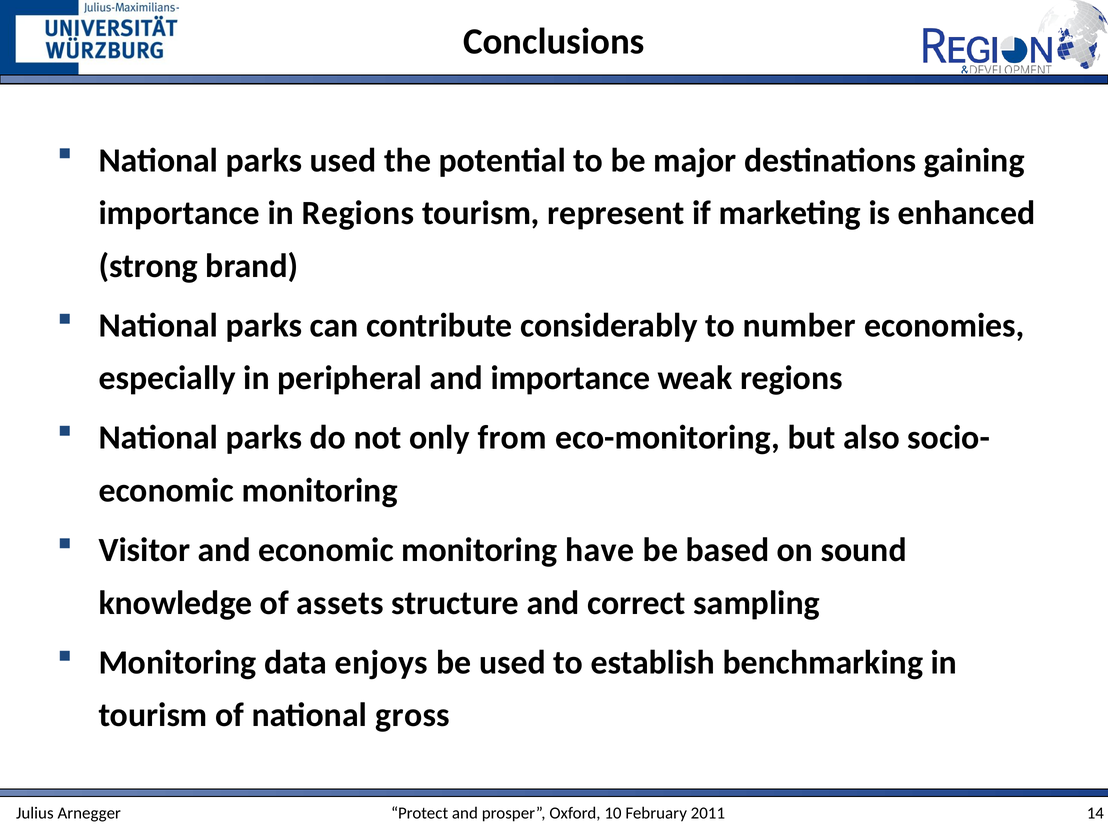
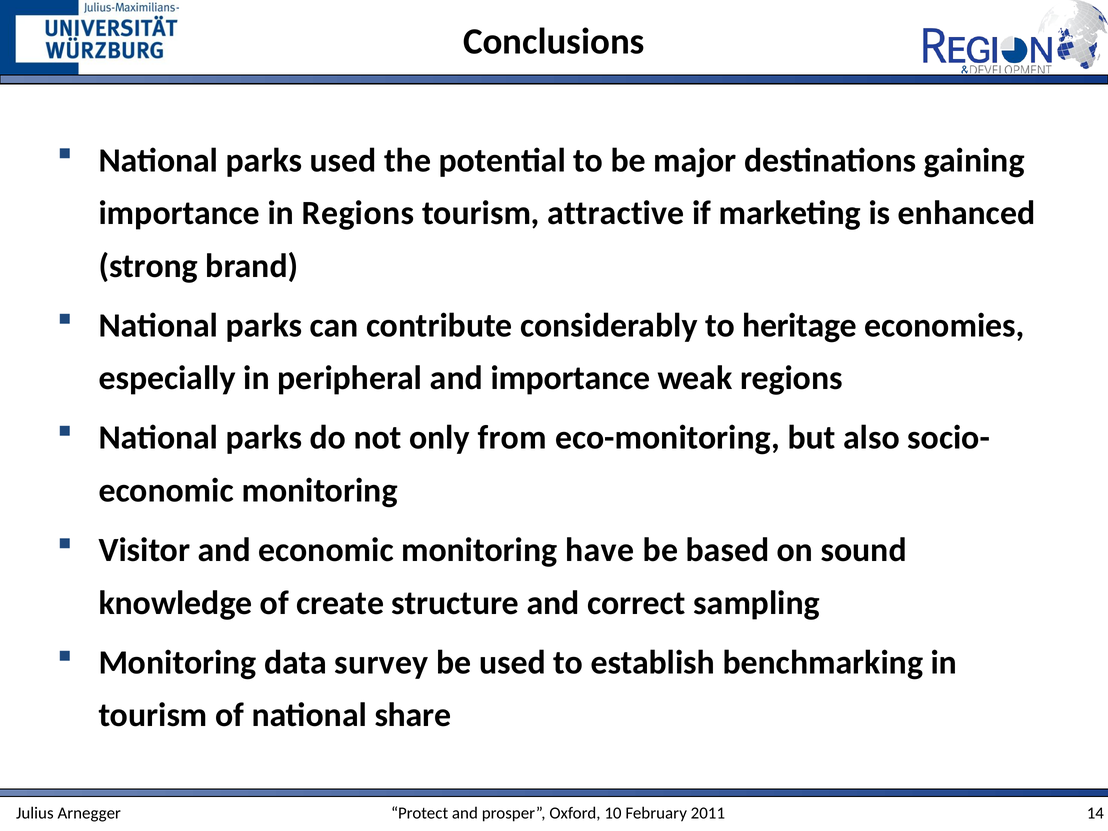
represent: represent -> attractive
number: number -> heritage
assets: assets -> create
enjoys: enjoys -> survey
gross: gross -> share
